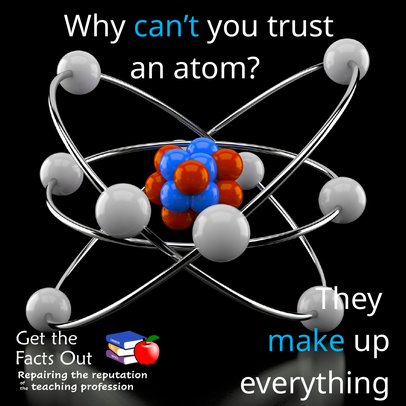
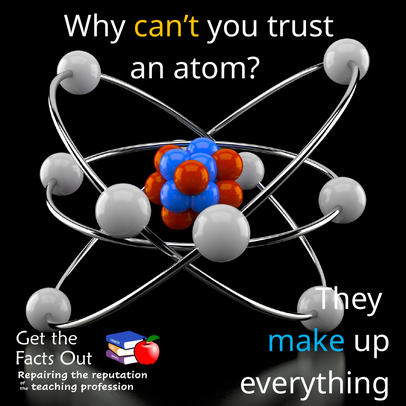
can’t colour: light blue -> yellow
